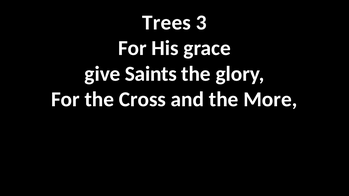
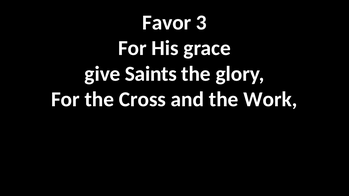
Trees: Trees -> Favor
More: More -> Work
